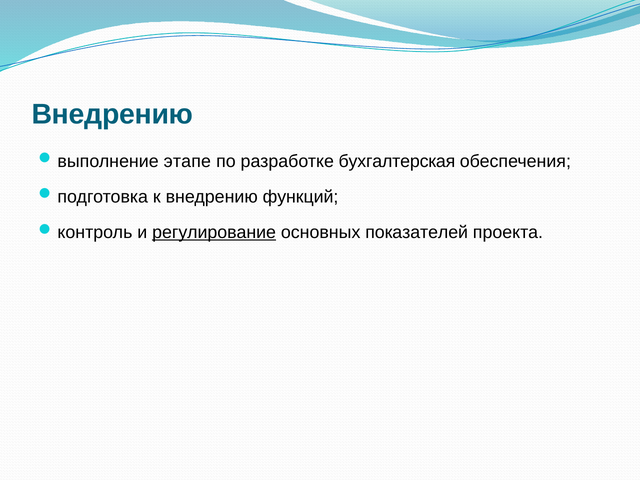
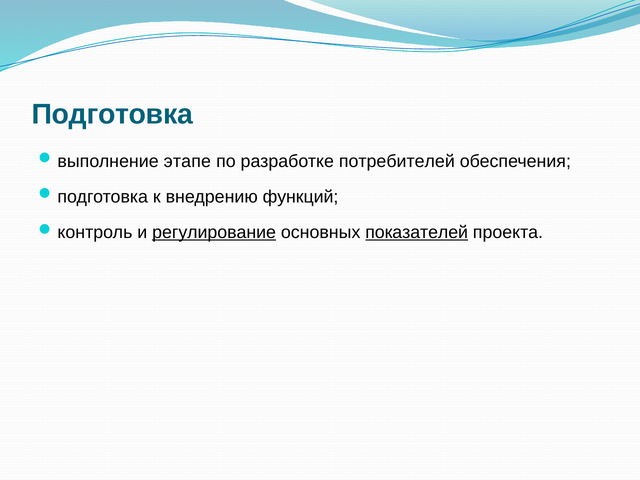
Внедрению at (112, 114): Внедрению -> Подготовка
бухгалтерская: бухгалтерская -> потребителей
показателей underline: none -> present
